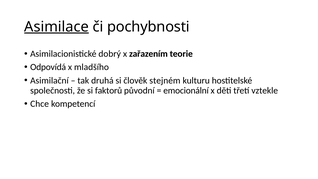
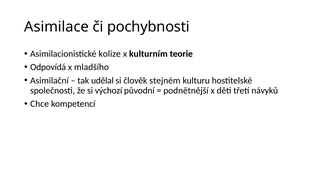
Asimilace underline: present -> none
dobrý: dobrý -> kolize
zařazením: zařazením -> kulturním
druhá: druhá -> udělal
faktorů: faktorů -> výchozí
emocionální: emocionální -> podnětnější
vztekle: vztekle -> návyků
